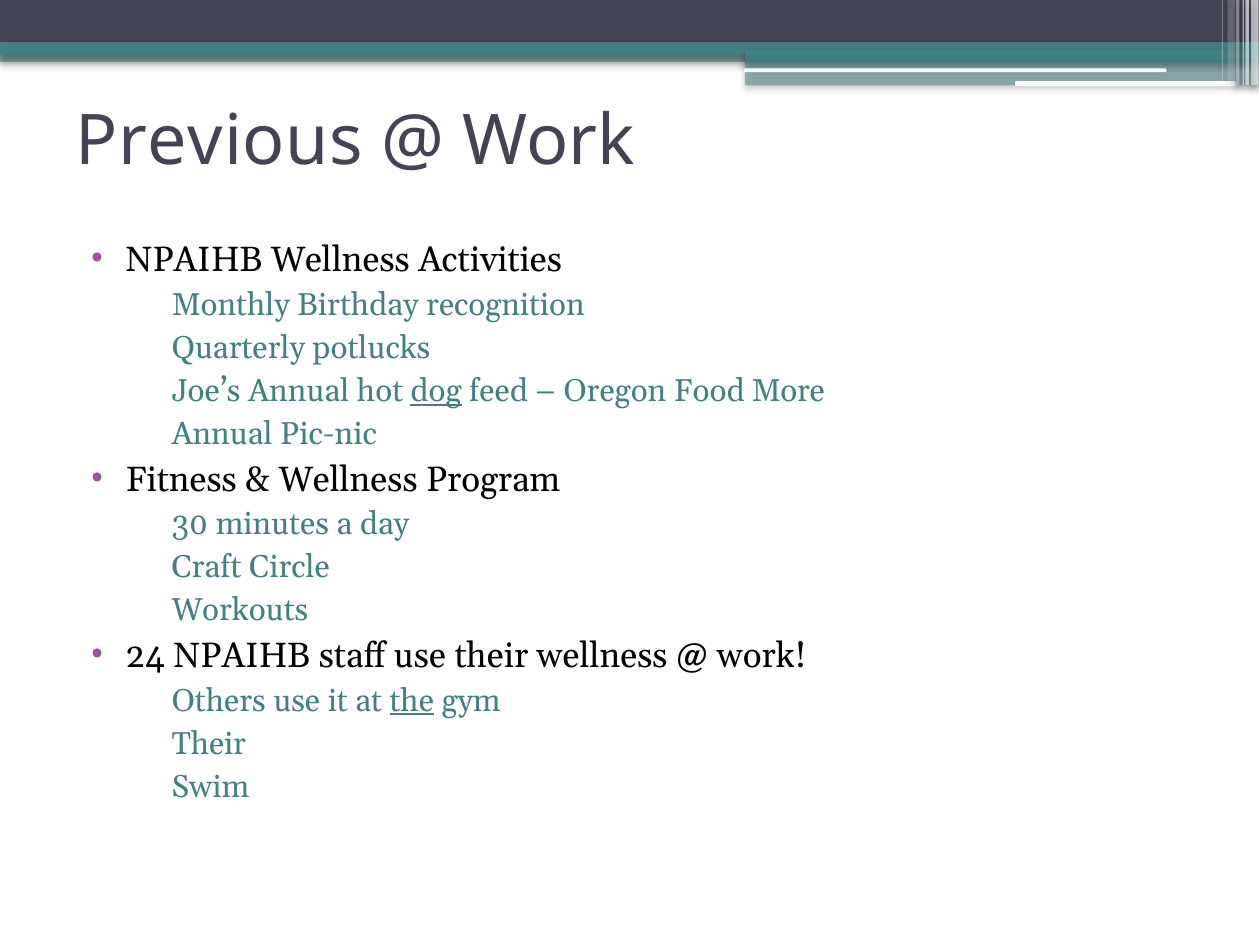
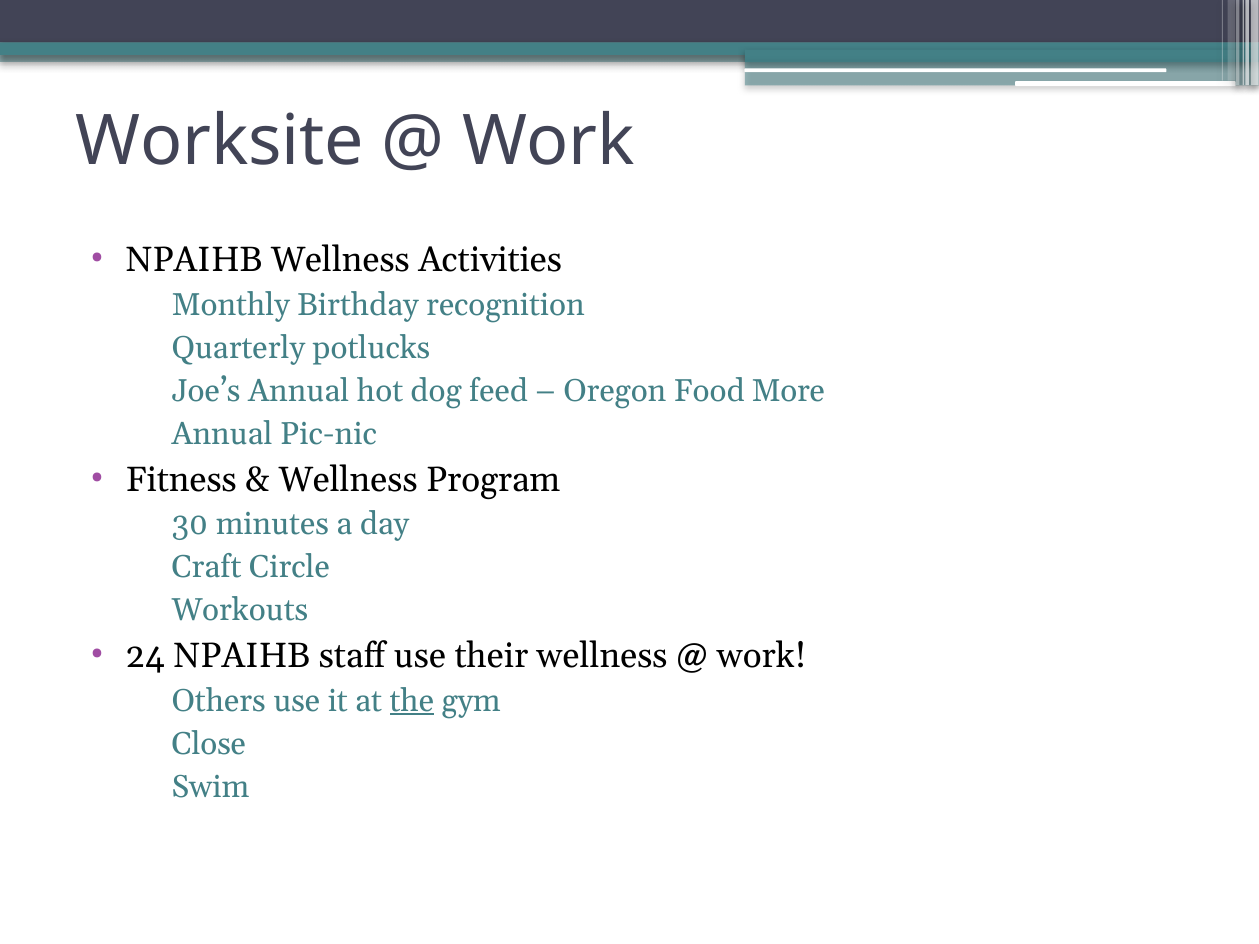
Previous: Previous -> Worksite
dog underline: present -> none
Their at (209, 744): Their -> Close
